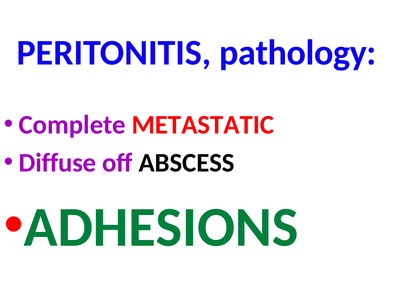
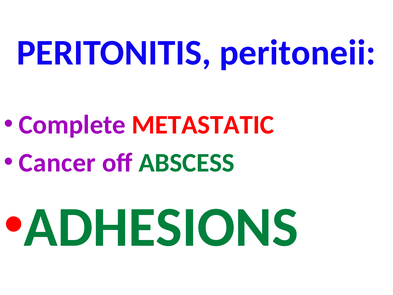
pathology: pathology -> peritoneii
Diffuse: Diffuse -> Cancer
ABSCESS colour: black -> green
